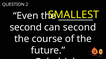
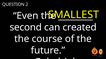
can second: second -> created
